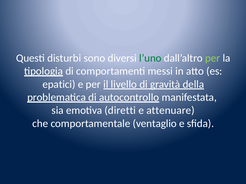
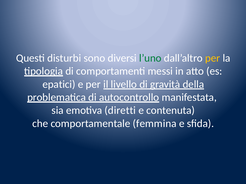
per at (213, 58) colour: light green -> yellow
attenuare: attenuare -> contenuta
ventaglio: ventaglio -> femmina
